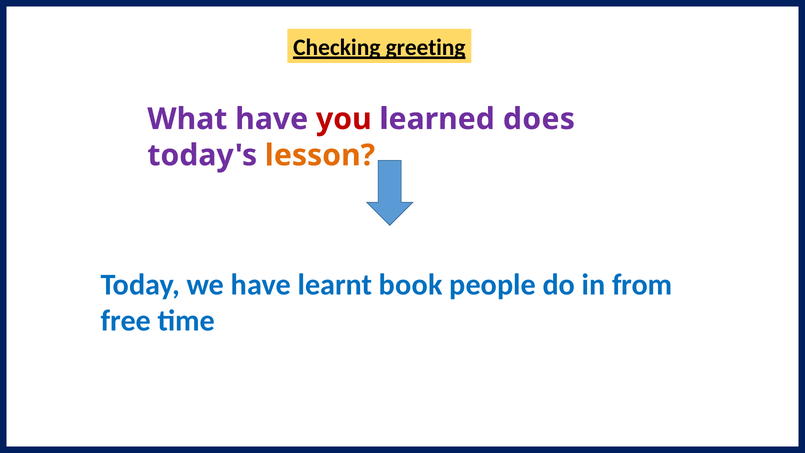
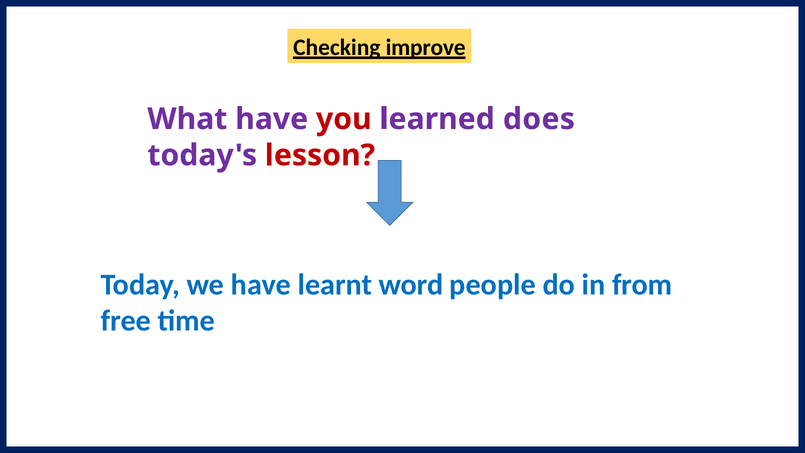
greeting: greeting -> improve
lesson colour: orange -> red
book: book -> word
